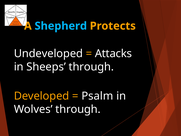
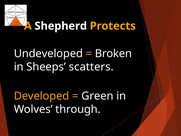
Shepherd colour: light blue -> white
Attacks: Attacks -> Broken
Sheeps through: through -> scatters
Psalm: Psalm -> Green
